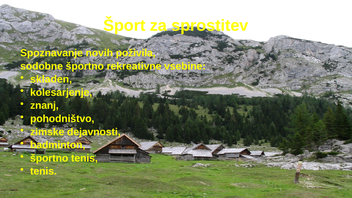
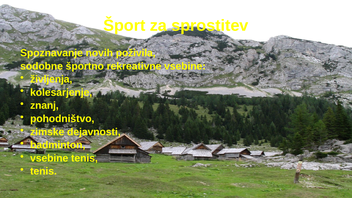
skladen: skladen -> življenja
športno at (49, 158): športno -> vsebine
